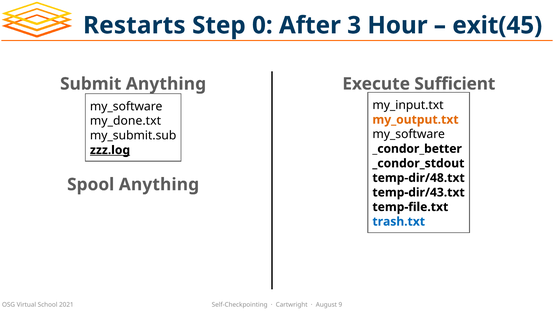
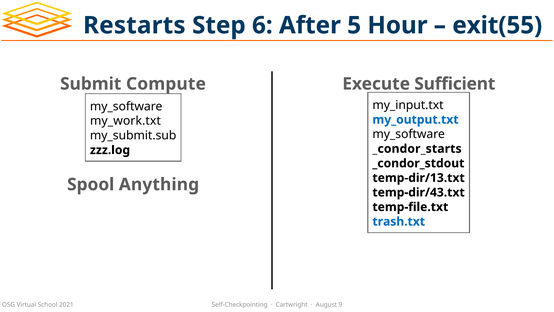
0: 0 -> 6
3: 3 -> 5
exit(45: exit(45 -> exit(55
Submit Anything: Anything -> Compute
my_done.txt: my_done.txt -> my_work.txt
my_output.txt colour: orange -> blue
_condor_better: _condor_better -> _condor_starts
zzz.log underline: present -> none
temp-dir/48.txt: temp-dir/48.txt -> temp-dir/13.txt
